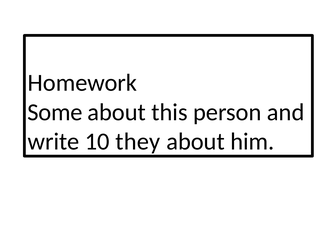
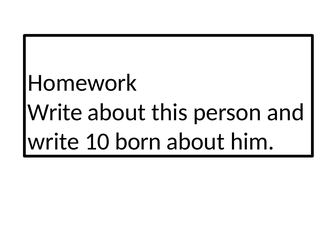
Some at (55, 112): Some -> Write
they: they -> born
